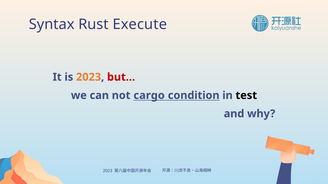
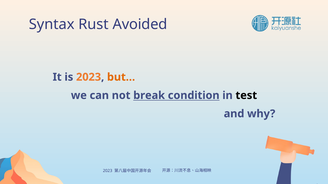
Execute: Execute -> Avoided
but… colour: red -> orange
cargo: cargo -> break
